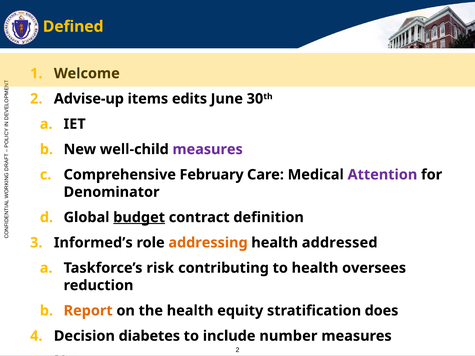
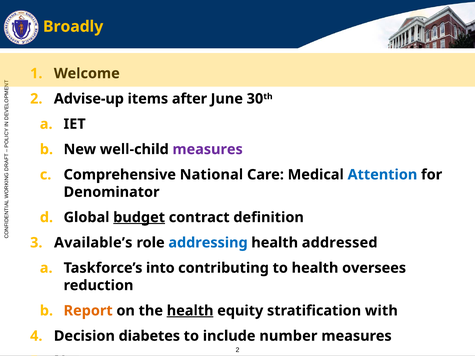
Defined: Defined -> Broadly
edits: edits -> after
February: February -> National
Attention colour: purple -> blue
Informed’s: Informed’s -> Available’s
addressing colour: orange -> blue
risk: risk -> into
health at (190, 311) underline: none -> present
does: does -> with
